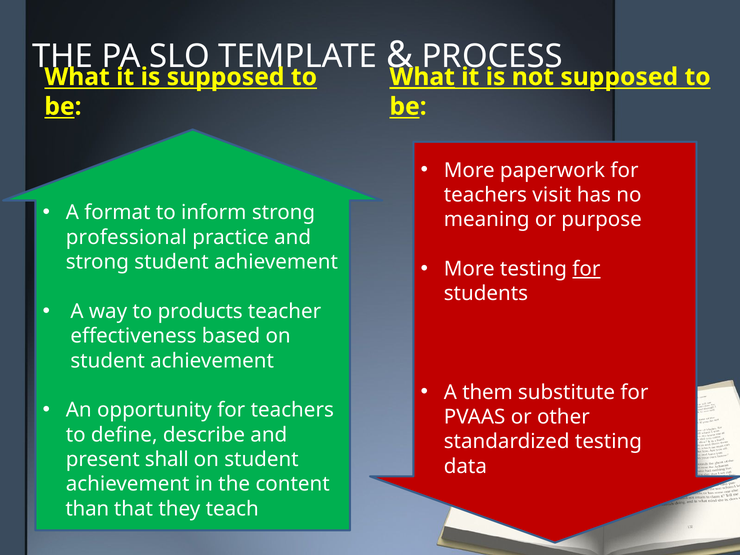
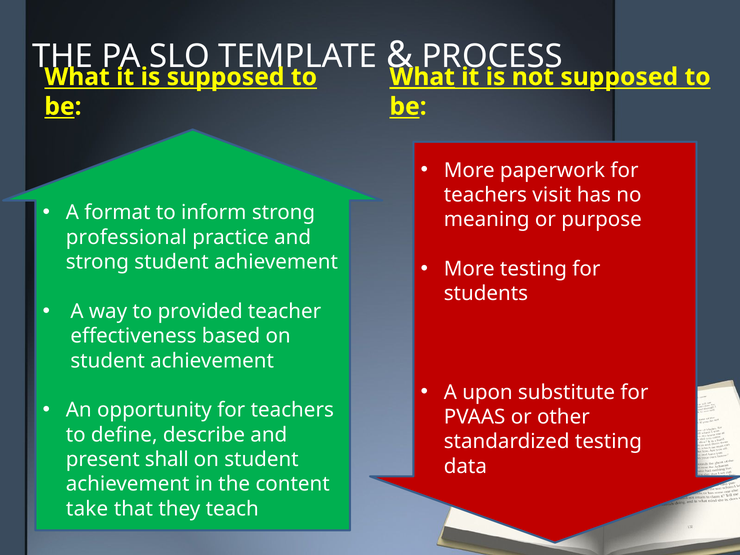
for at (586, 269) underline: present -> none
products: products -> provided
them: them -> upon
than: than -> take
